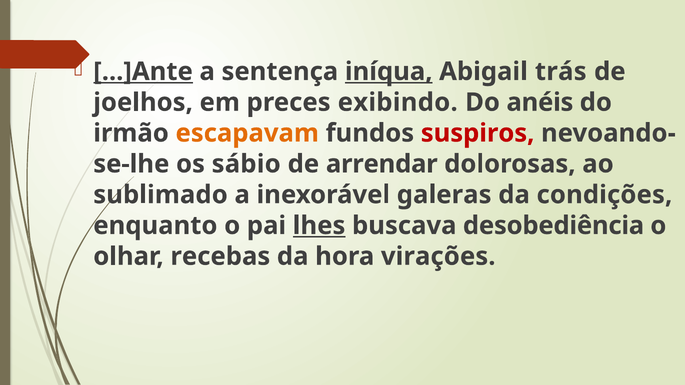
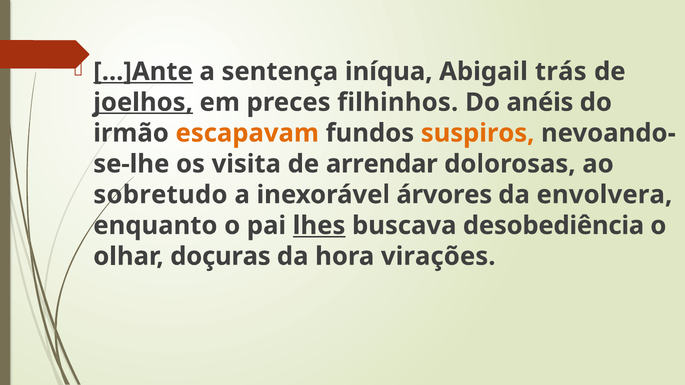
iníqua underline: present -> none
joelhos underline: none -> present
exibindo: exibindo -> filhinhos
suspiros colour: red -> orange
sábio: sábio -> visita
sublimado: sublimado -> sobretudo
galeras: galeras -> árvores
condições: condições -> envolvera
recebas: recebas -> doçuras
